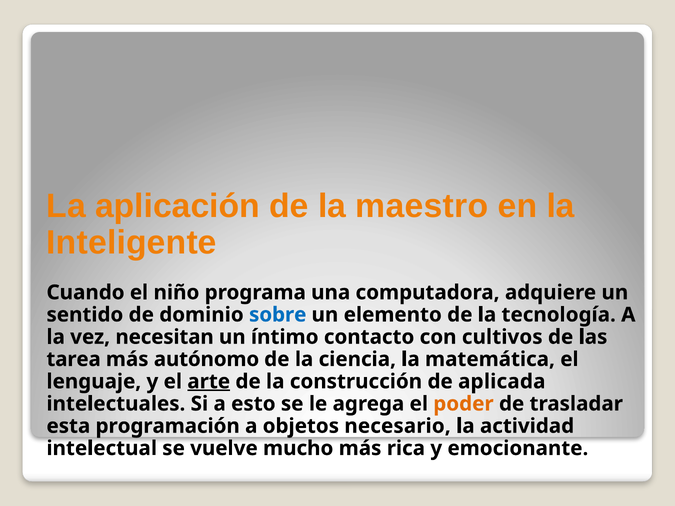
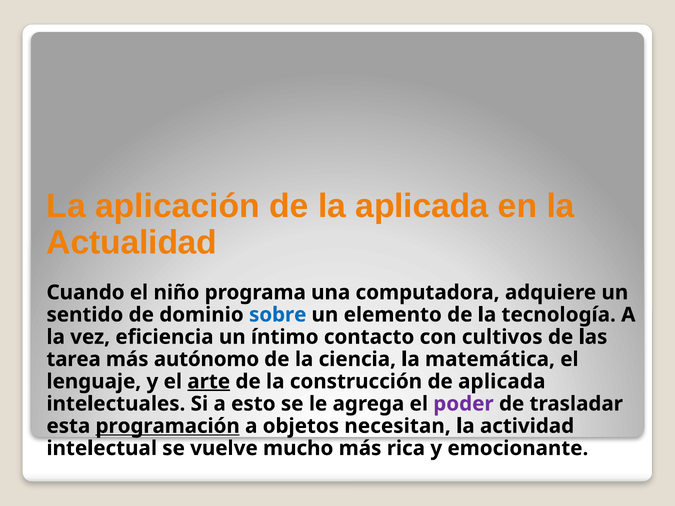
la maestro: maestro -> aplicada
Inteligente: Inteligente -> Actualidad
necesitan: necesitan -> eficiencia
poder colour: orange -> purple
programación underline: none -> present
necesario: necesario -> necesitan
